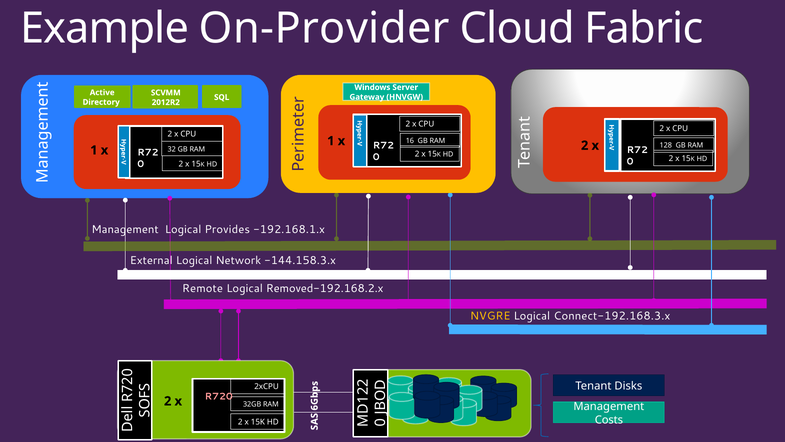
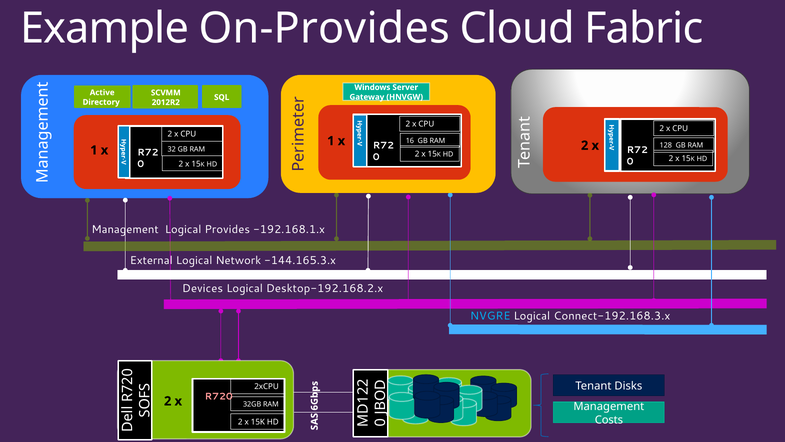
On-Provider: On-Provider -> On-Provides
-144.158.3.x: -144.158.3.x -> -144.165.3.x
Remote: Remote -> Devices
Removed-192.168.2.x: Removed-192.168.2.x -> Desktop-192.168.2.x
NVGRE colour: yellow -> light blue
